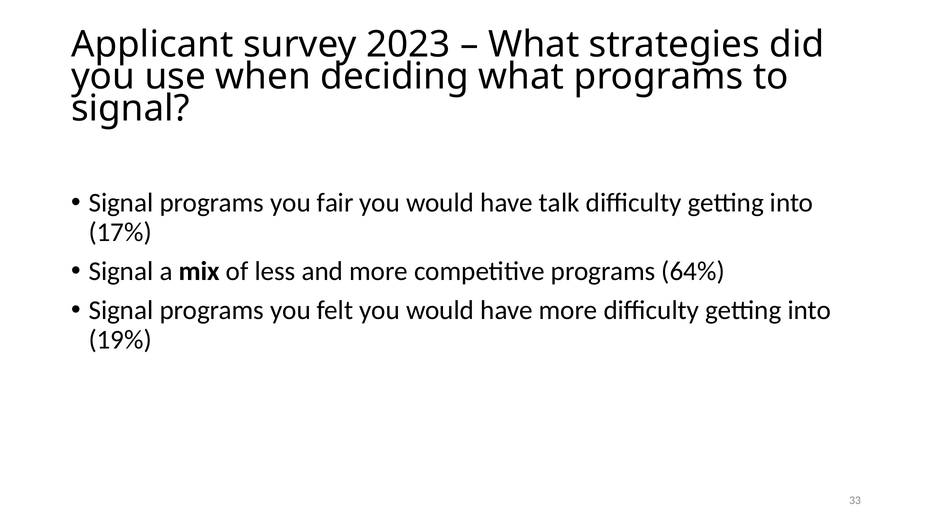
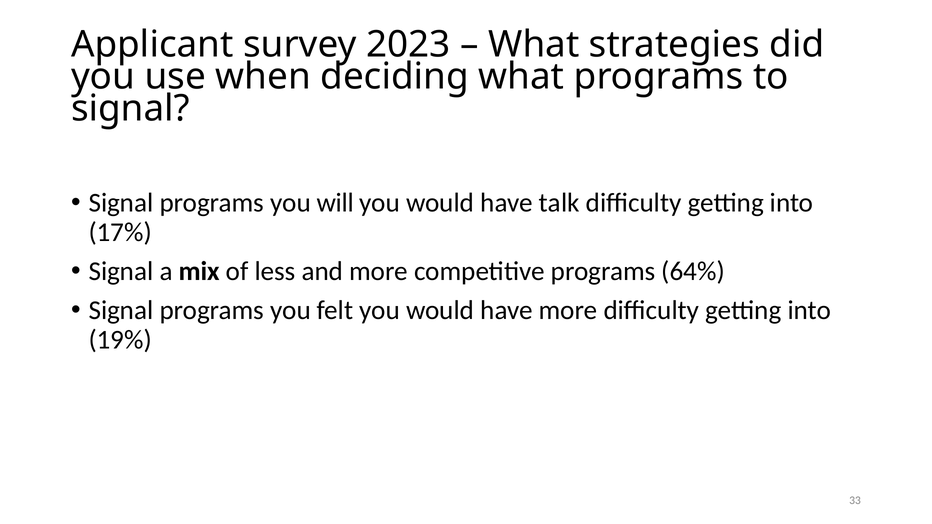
fair: fair -> will
